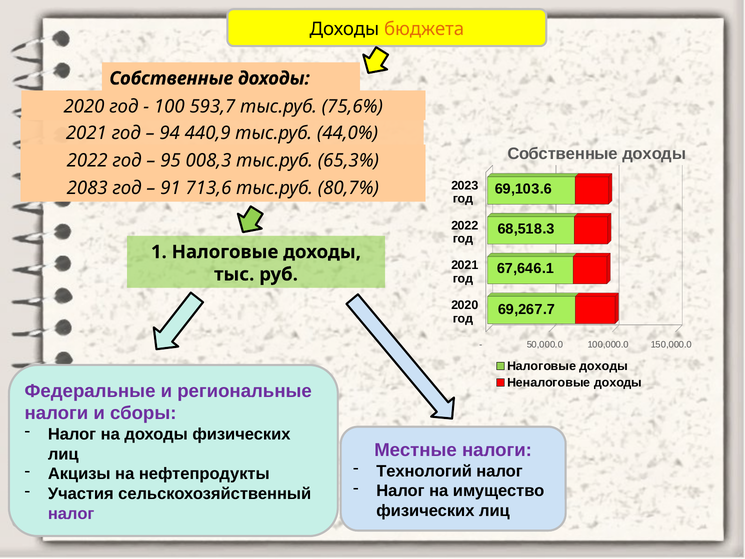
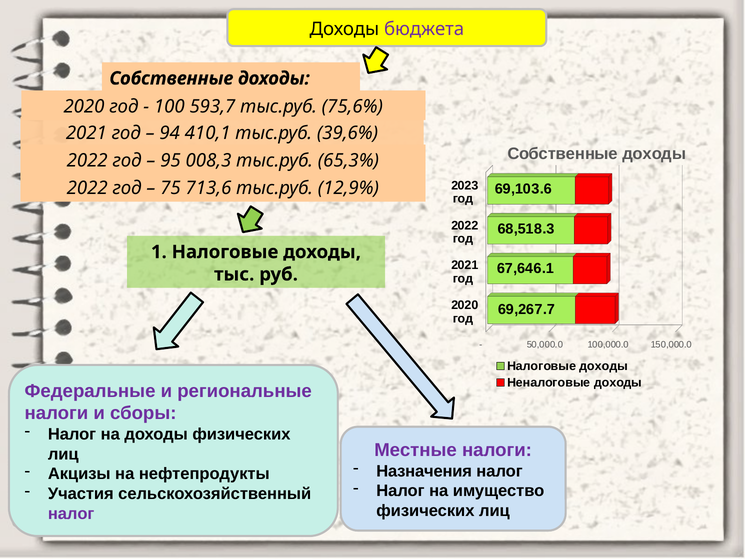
бюджета colour: orange -> purple
440,9: 440,9 -> 410,1
44,0%: 44,0% -> 39,6%
2083 at (87, 188): 2083 -> 2022
91: 91 -> 75
80,7%: 80,7% -> 12,9%
Технологий: Технологий -> Назначения
